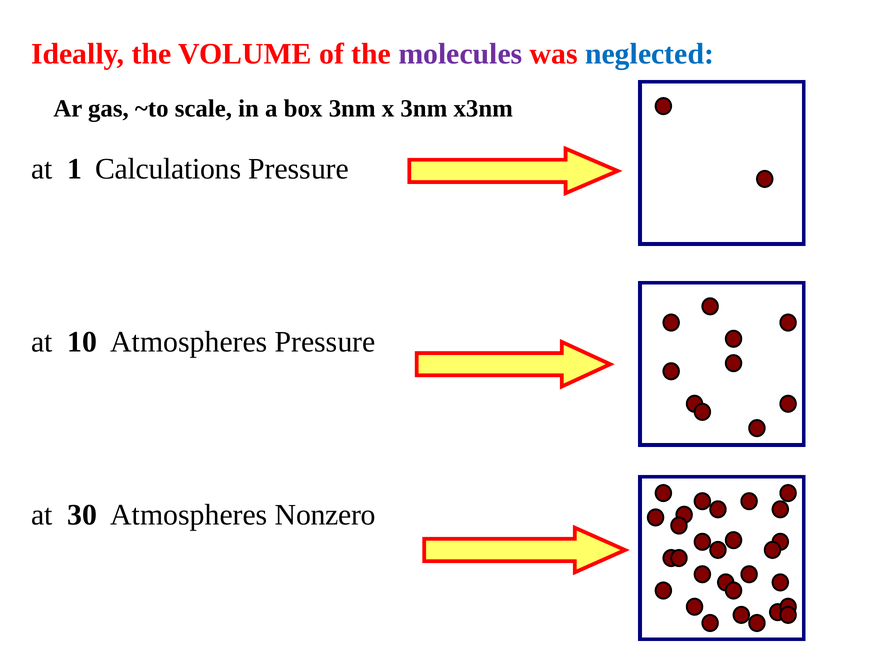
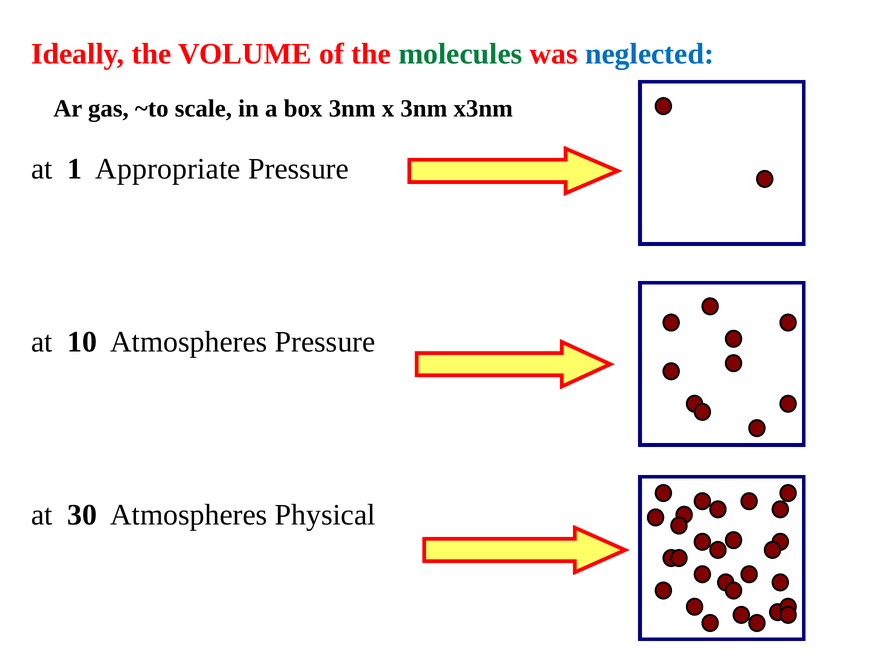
molecules colour: purple -> green
Calculations: Calculations -> Appropriate
Nonzero: Nonzero -> Physical
